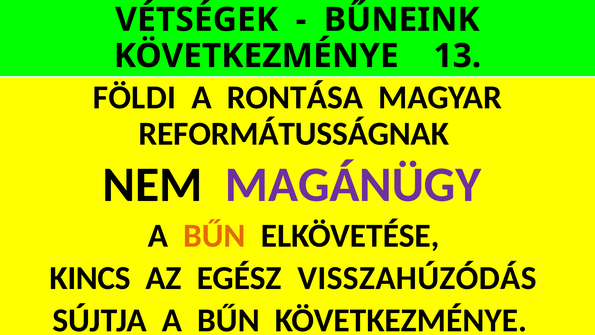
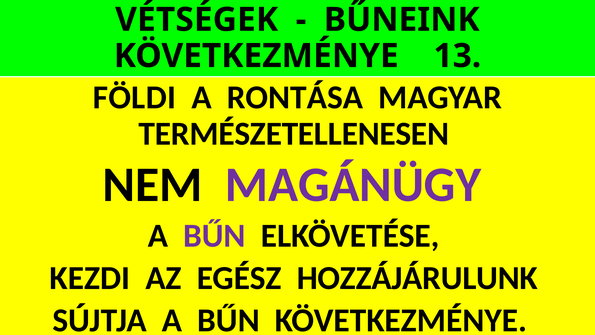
REFORMÁTUSSÁGNAK: REFORMÁTUSSÁGNAK -> TERMÉSZETELLENESEN
BŰN at (214, 236) colour: orange -> purple
KINCS: KINCS -> KEZDI
VISSZAHÚZÓDÁS: VISSZAHÚZÓDÁS -> HOZZÁJÁRULUNK
